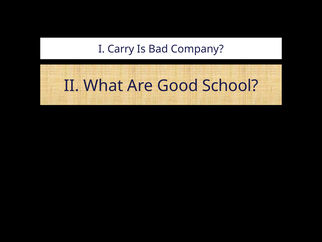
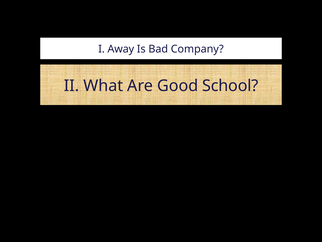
Carry: Carry -> Away
